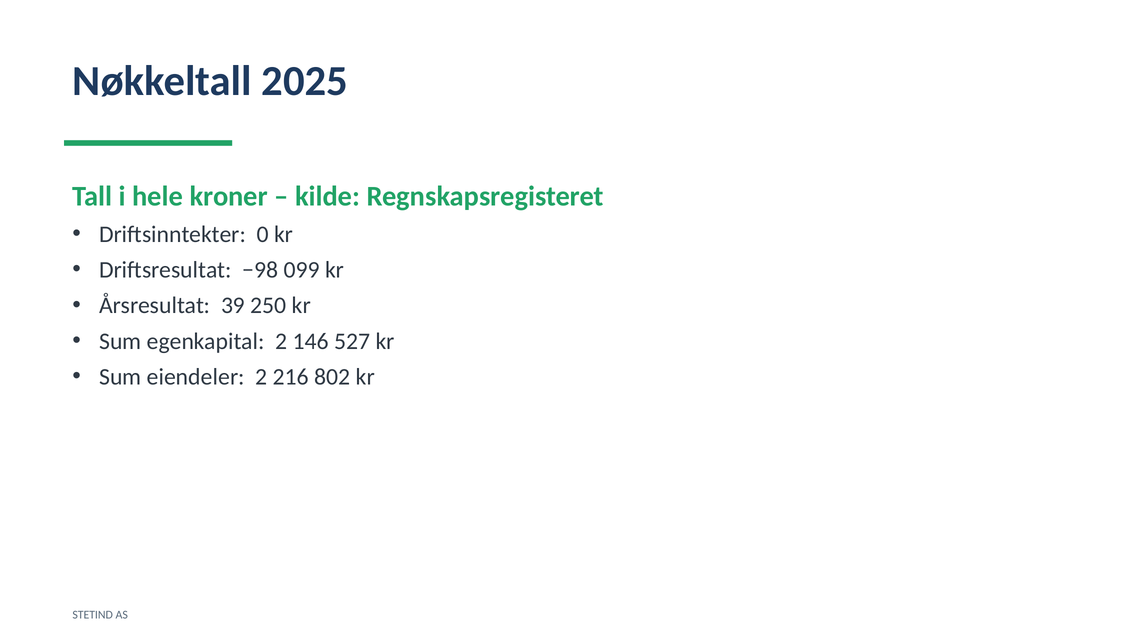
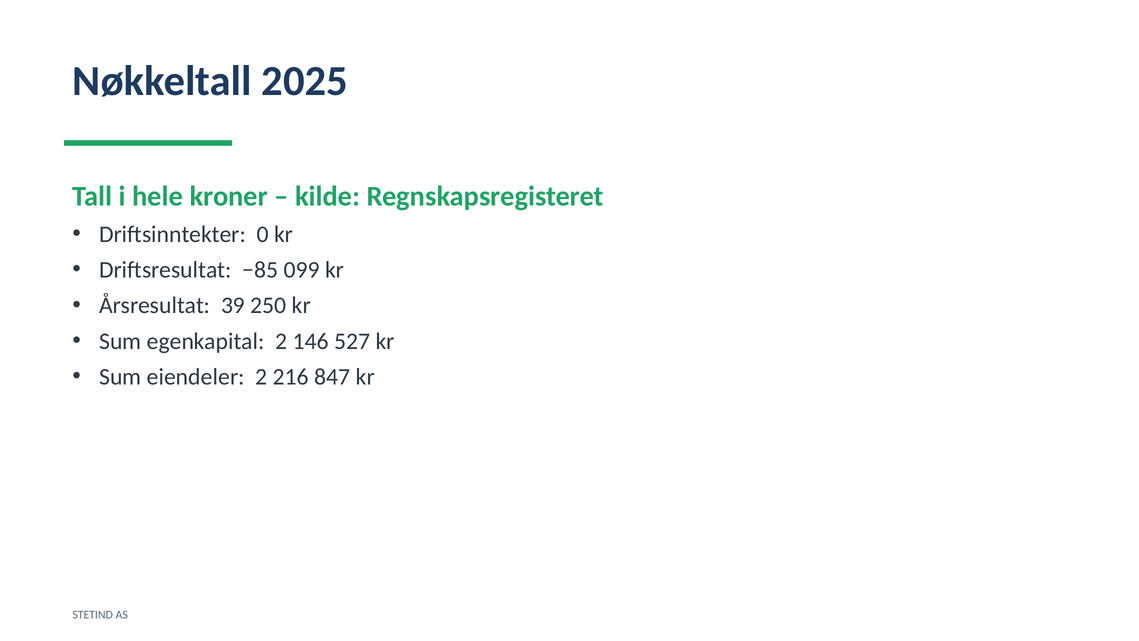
−98: −98 -> −85
802: 802 -> 847
